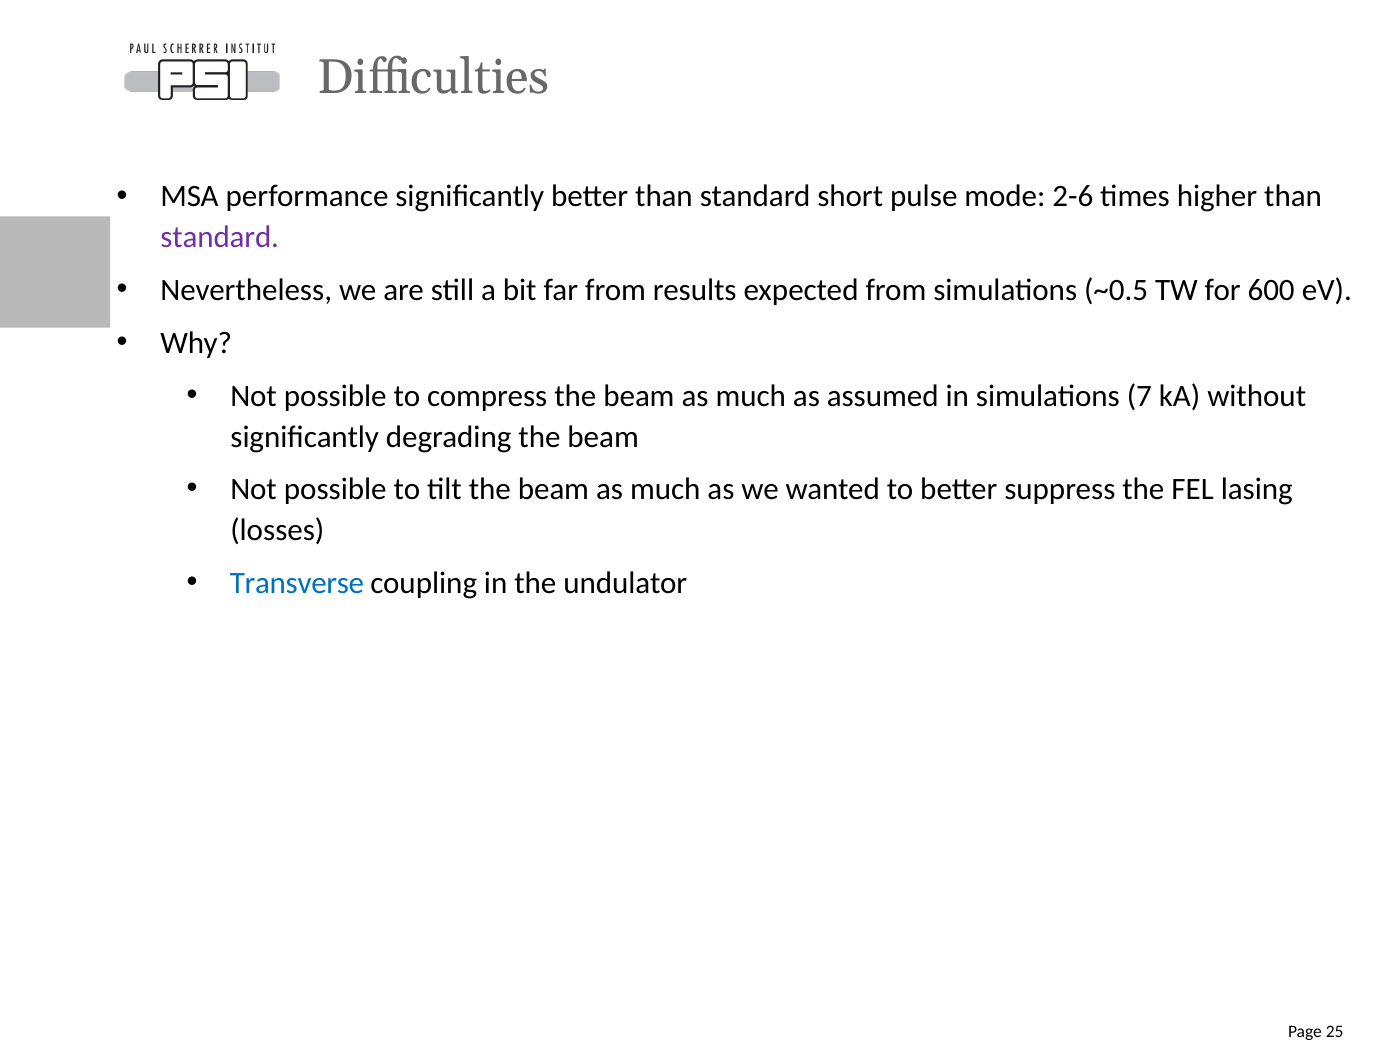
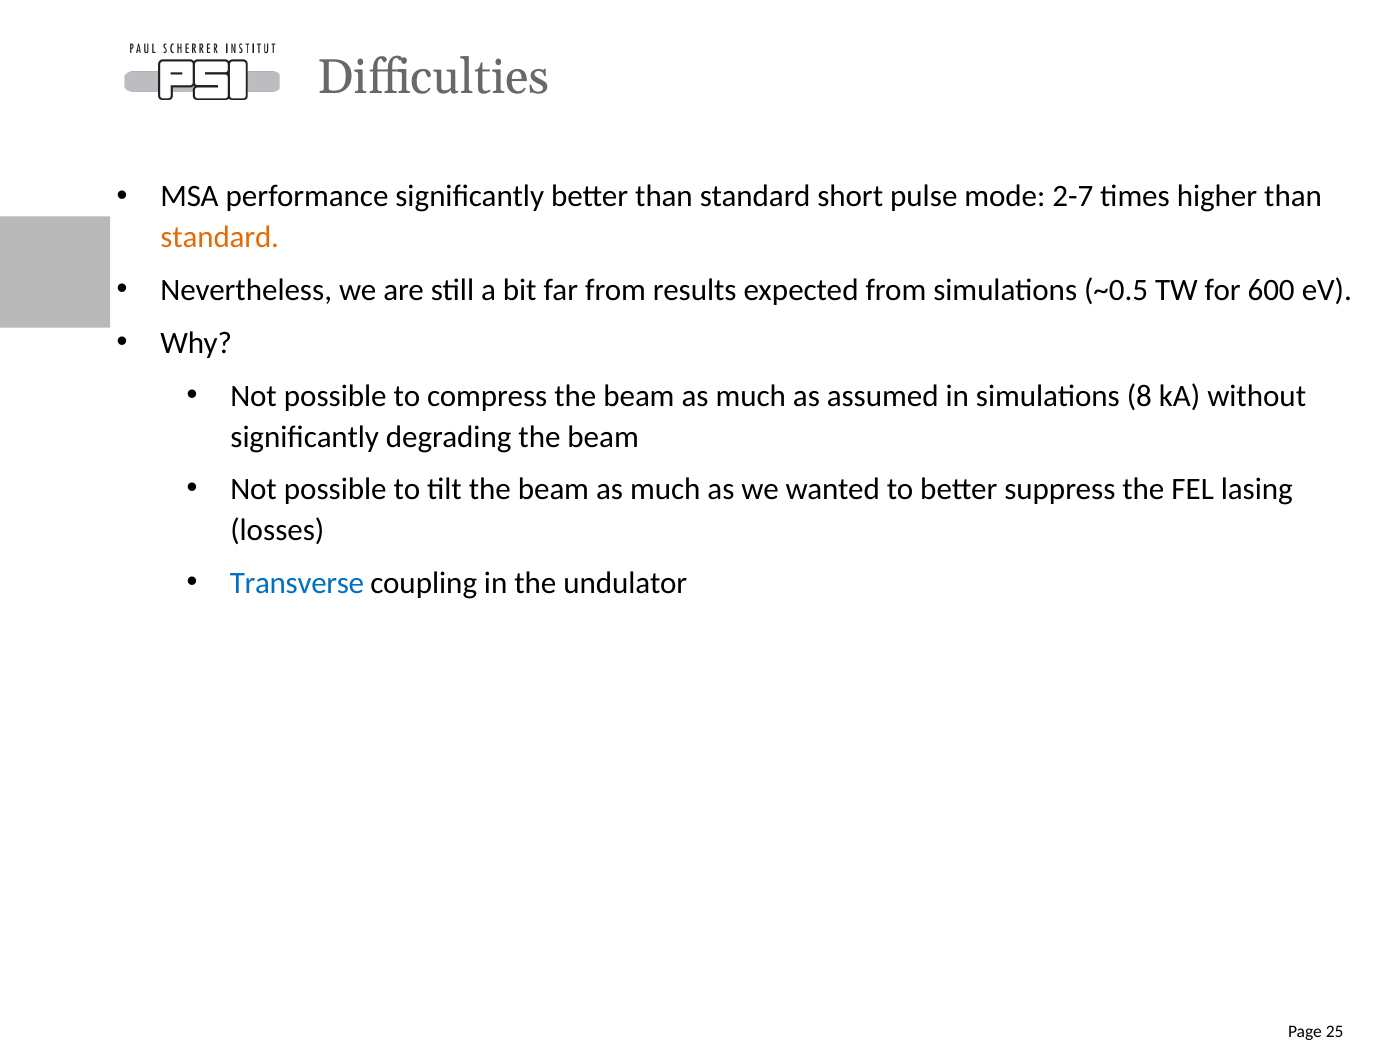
2-6: 2-6 -> 2-7
standard at (220, 237) colour: purple -> orange
7: 7 -> 8
